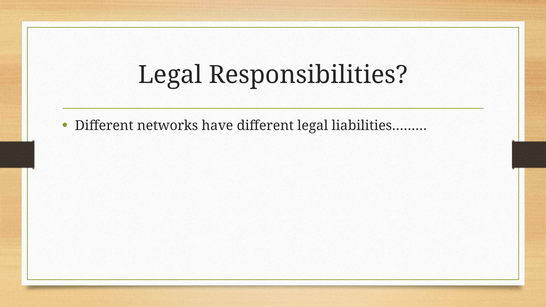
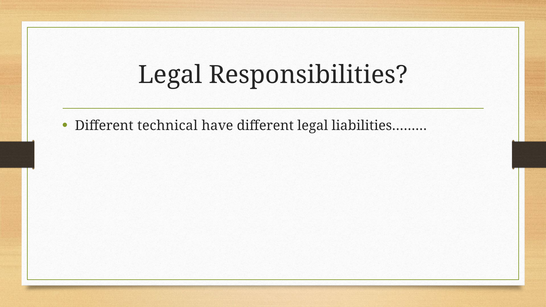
networks: networks -> technical
